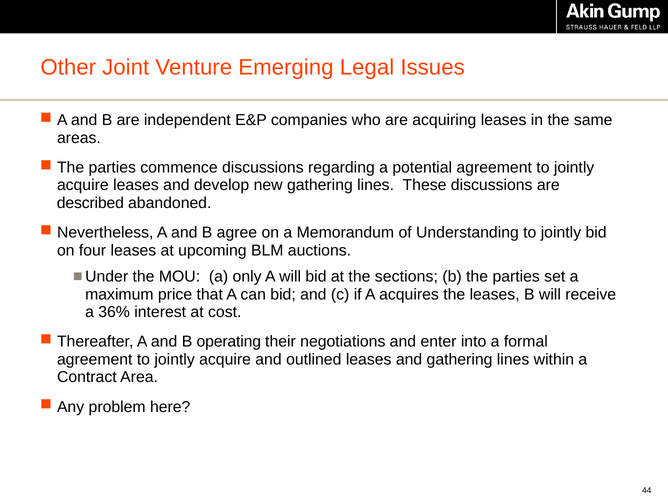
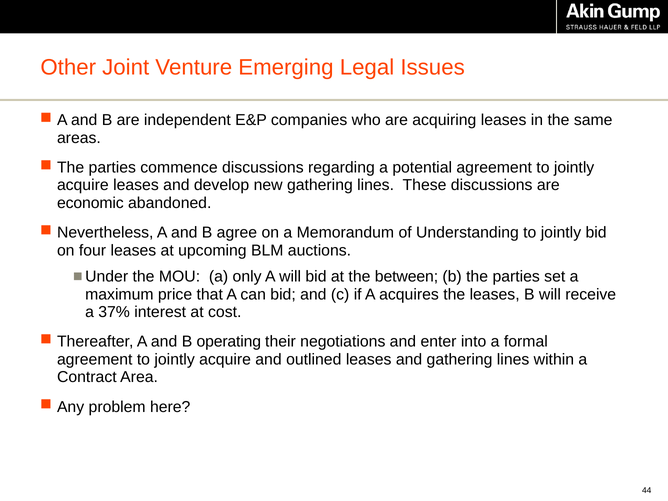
described: described -> economic
sections: sections -> between
36%: 36% -> 37%
